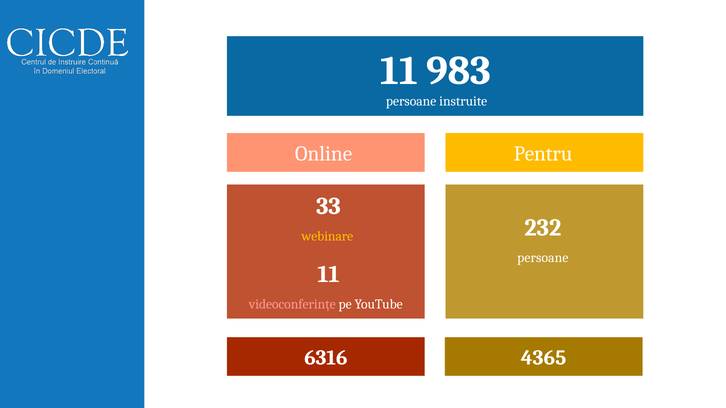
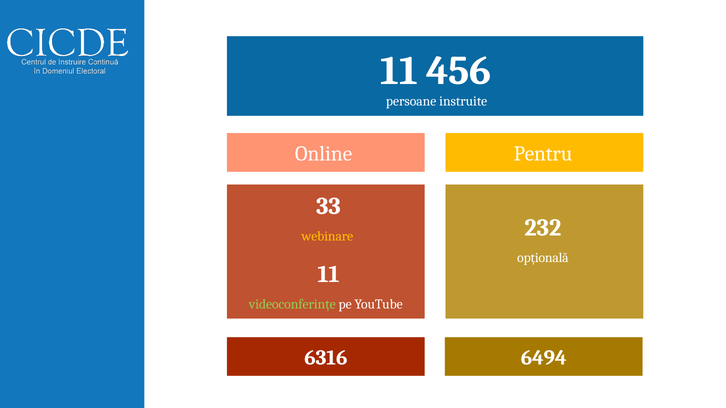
983: 983 -> 456
persoane at (543, 258): persoane -> opțională
videoconferințe colour: pink -> light green
4365: 4365 -> 6494
